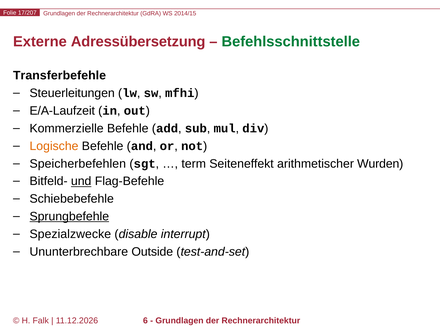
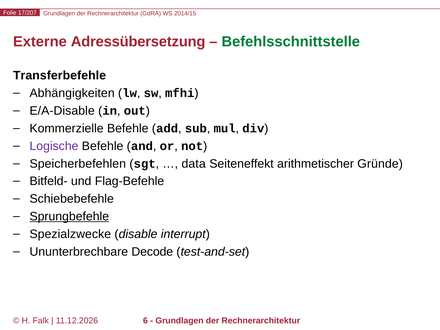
Steuerleitungen: Steuerleitungen -> Abhängigkeiten
E/A-Laufzeit: E/A-Laufzeit -> E/A-Disable
Logische colour: orange -> purple
term: term -> data
Wurden: Wurden -> Gründe
und underline: present -> none
Outside: Outside -> Decode
